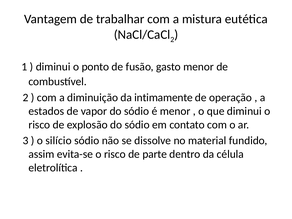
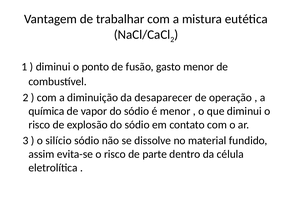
intimamente: intimamente -> desaparecer
estados: estados -> química
